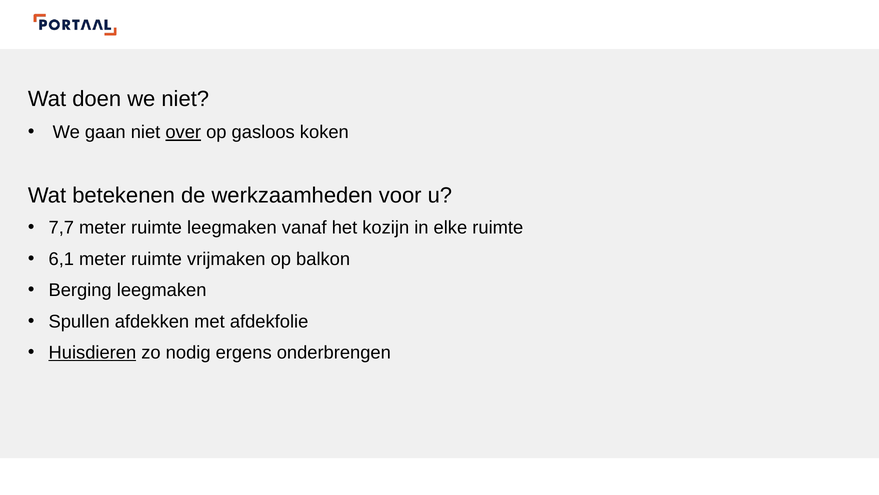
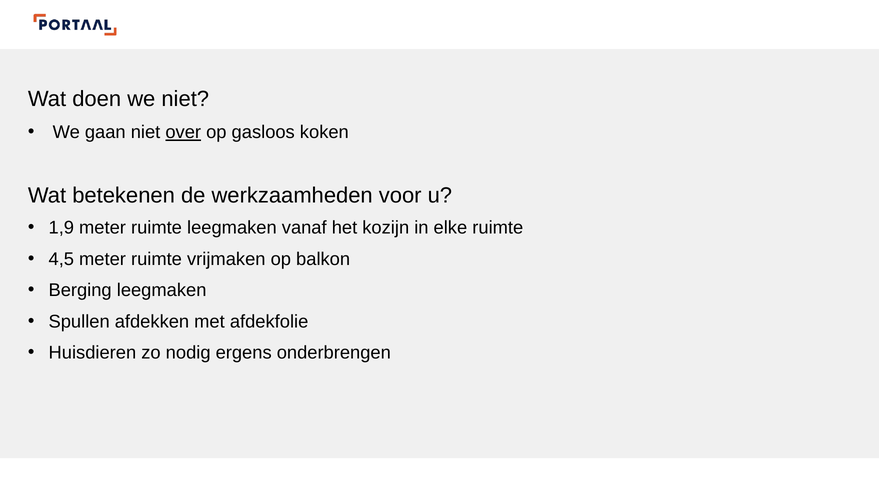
7,7: 7,7 -> 1,9
6,1: 6,1 -> 4,5
Huisdieren underline: present -> none
